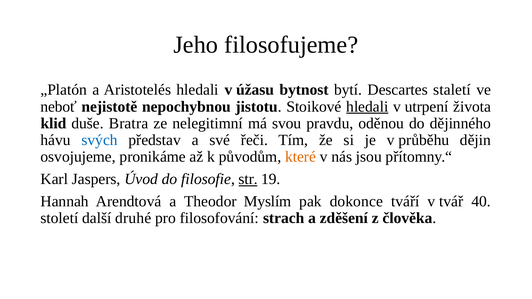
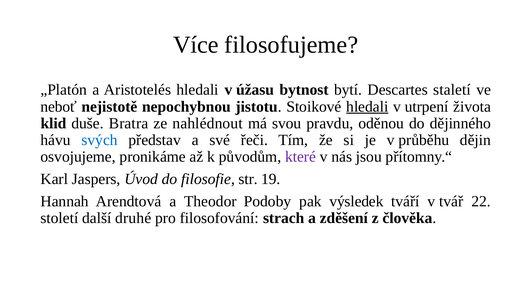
Jeho: Jeho -> Více
nelegitimní: nelegitimní -> nahlédnout
které colour: orange -> purple
str underline: present -> none
Myslím: Myslím -> Podoby
dokonce: dokonce -> výsledek
40: 40 -> 22
